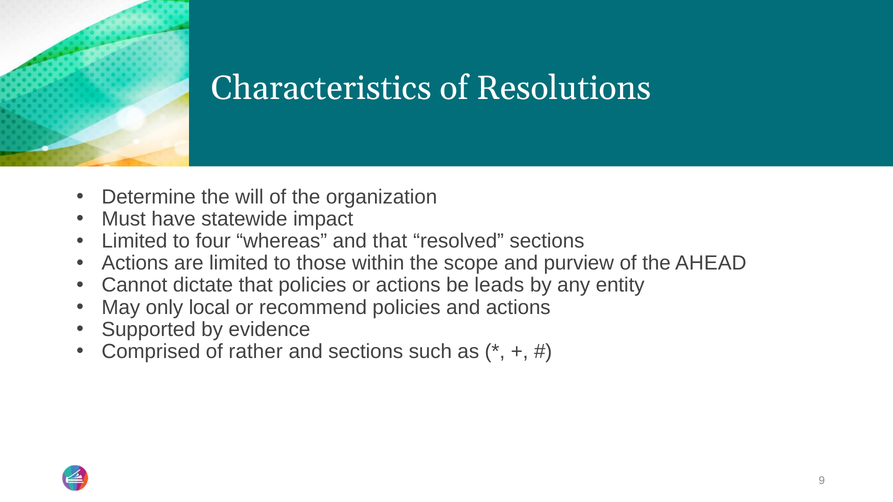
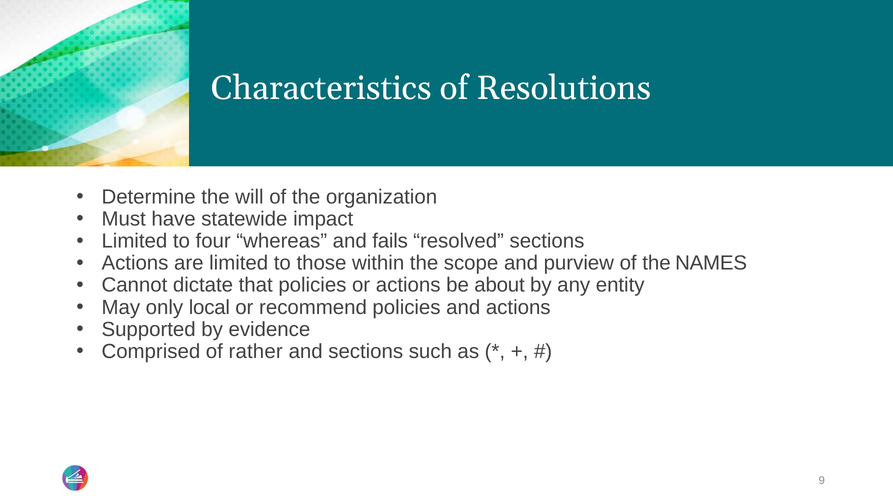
and that: that -> fails
AHEAD: AHEAD -> NAMES
leads: leads -> about
